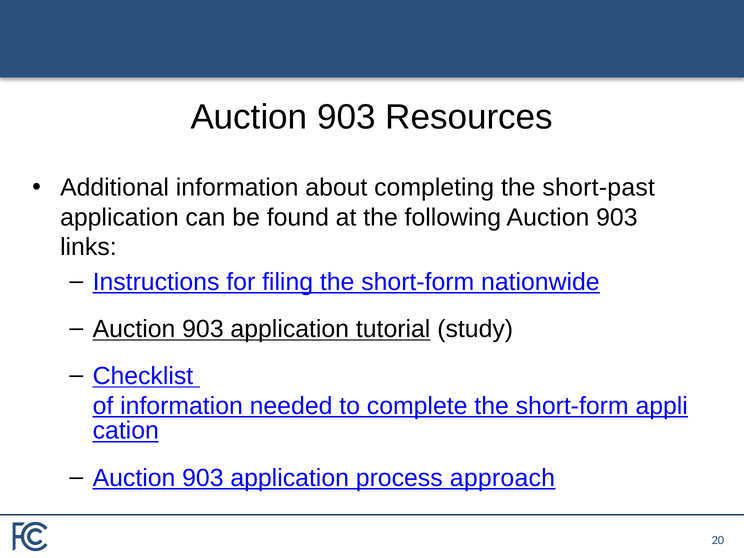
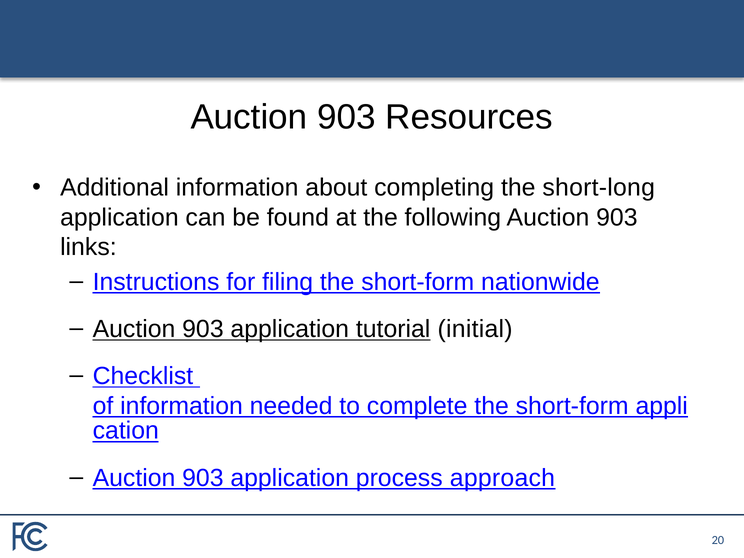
short-past: short-past -> short-long
study: study -> initial
